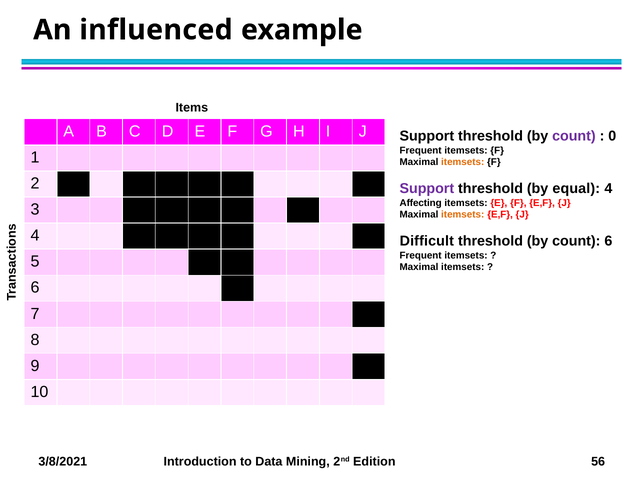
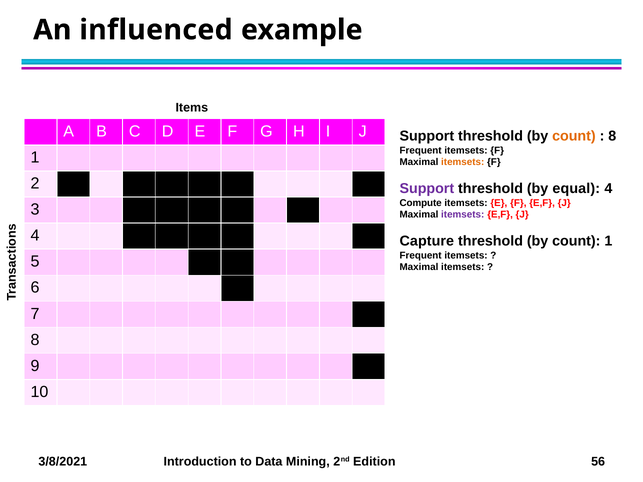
count at (574, 136) colour: purple -> orange
0 at (612, 136): 0 -> 8
Affecting: Affecting -> Compute
itemsets at (463, 215) colour: orange -> purple
Difficult: Difficult -> Capture
count 6: 6 -> 1
